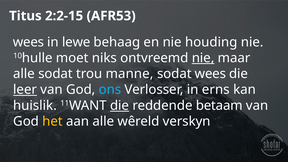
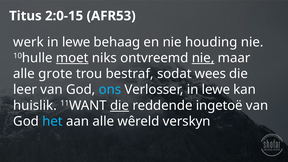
2:2-15: 2:2-15 -> 2:0-15
wees at (29, 42): wees -> werk
moet underline: none -> present
alle sodat: sodat -> grote
manne: manne -> bestraf
leer underline: present -> none
Verlosser in erns: erns -> lewe
betaam: betaam -> ingetoë
het colour: yellow -> light blue
